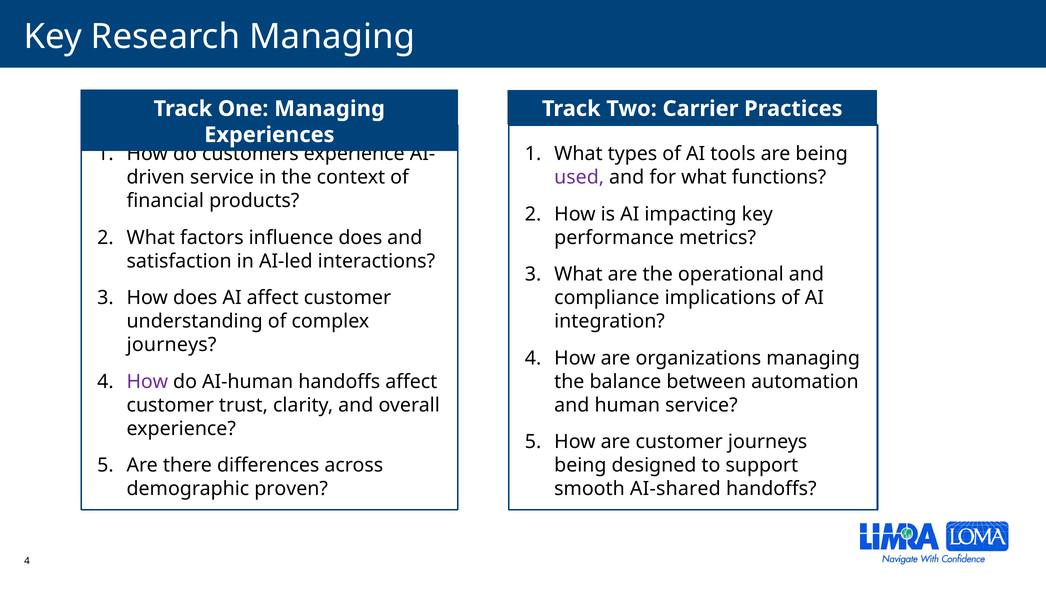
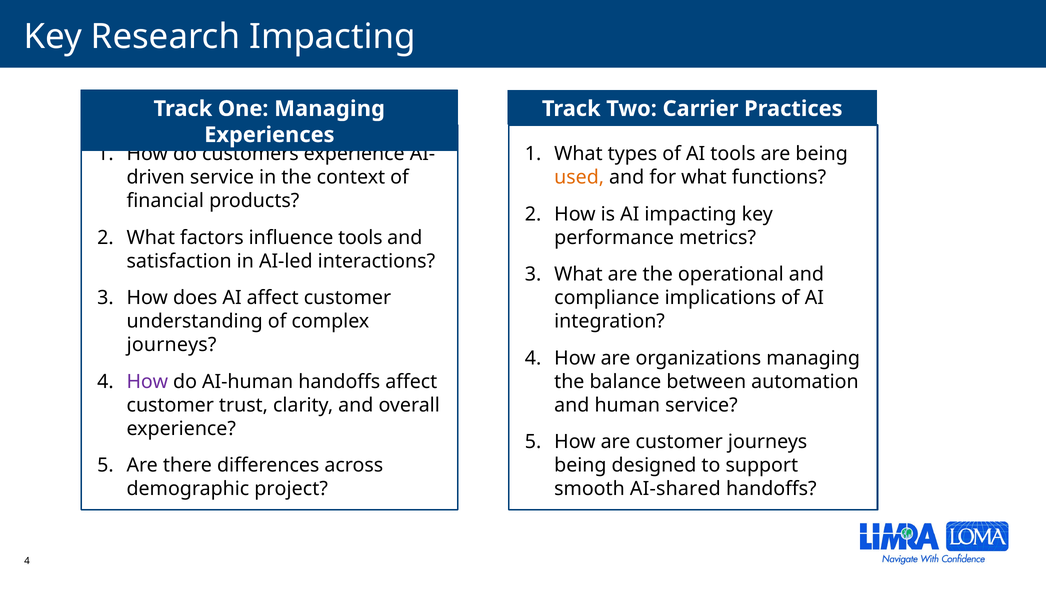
Research Managing: Managing -> Impacting
used colour: purple -> orange
influence does: does -> tools
proven: proven -> project
